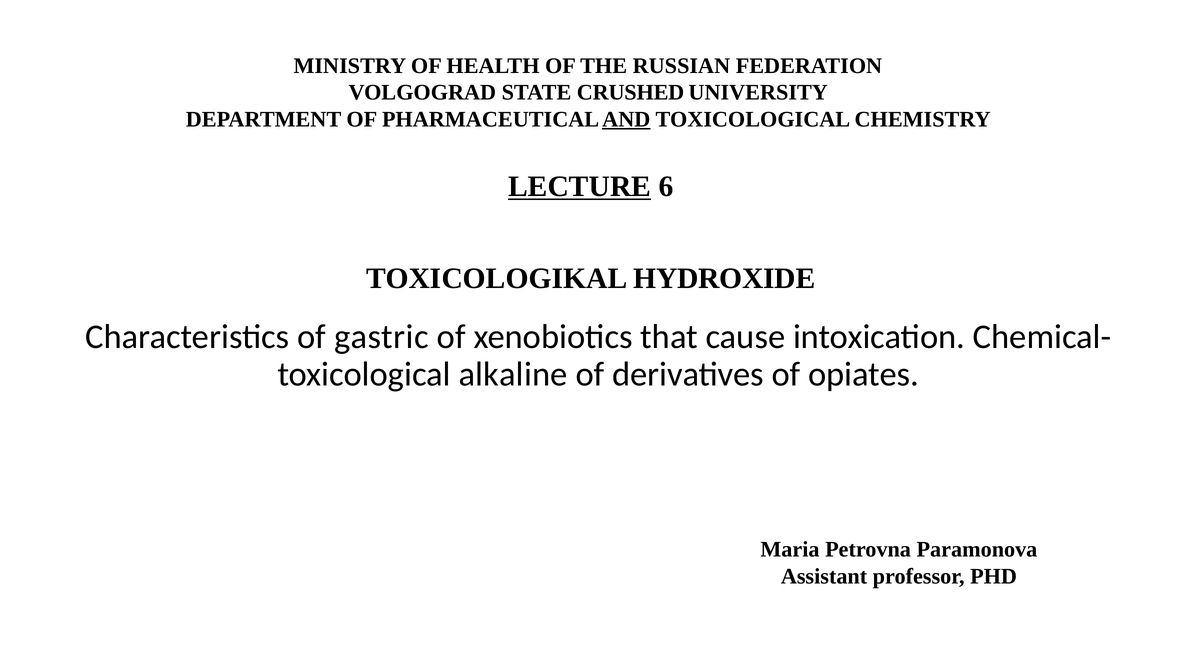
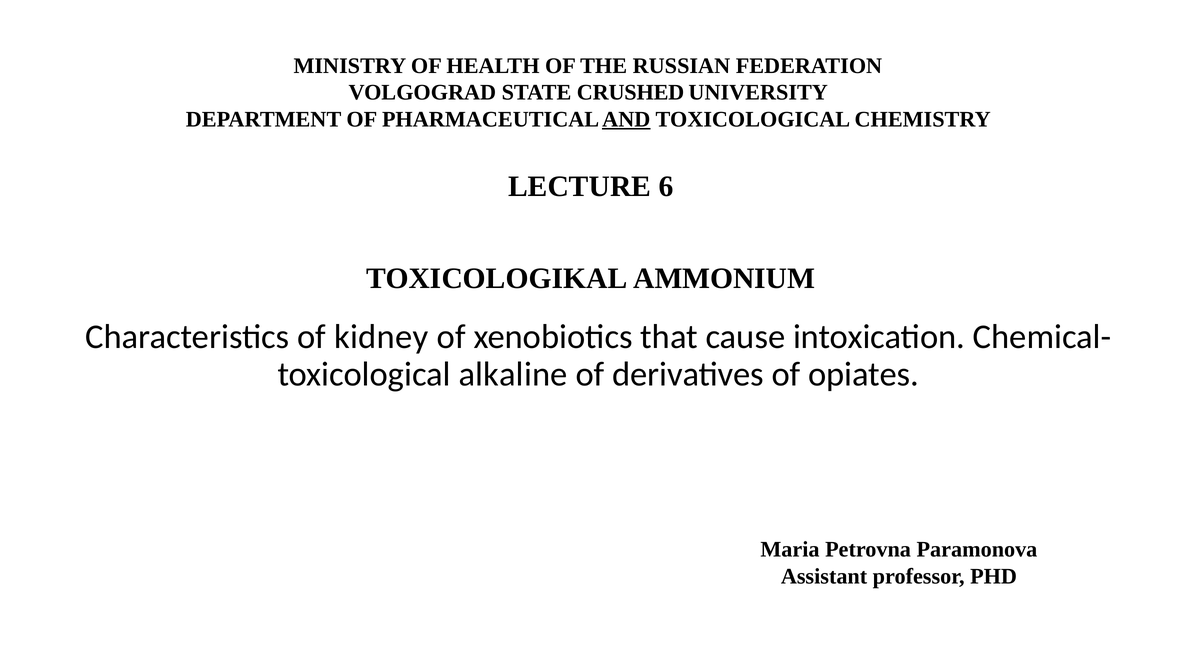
LECTURE underline: present -> none
HYDROXIDE: HYDROXIDE -> AMMONIUM
gastric: gastric -> kidney
